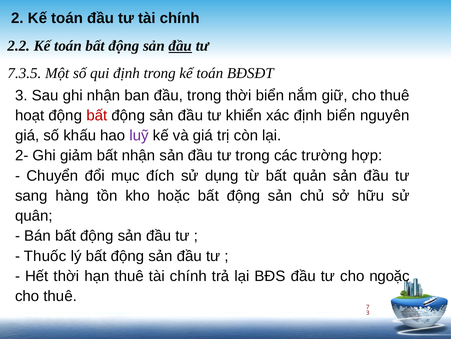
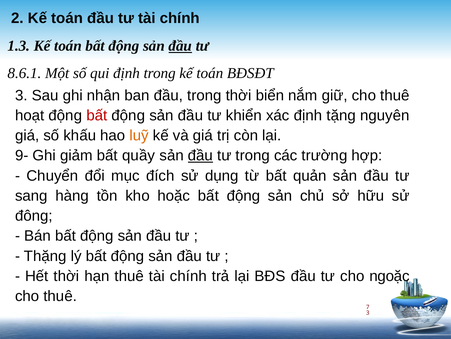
2.2: 2.2 -> 1.3
7.3.5: 7.3.5 -> 8.6.1
định biển: biển -> tặng
luỹ colour: purple -> orange
2-: 2- -> 9-
bất nhận: nhận -> quầy
đầu at (200, 155) underline: none -> present
quân: quân -> đông
Thuốc: Thuốc -> Thặng
